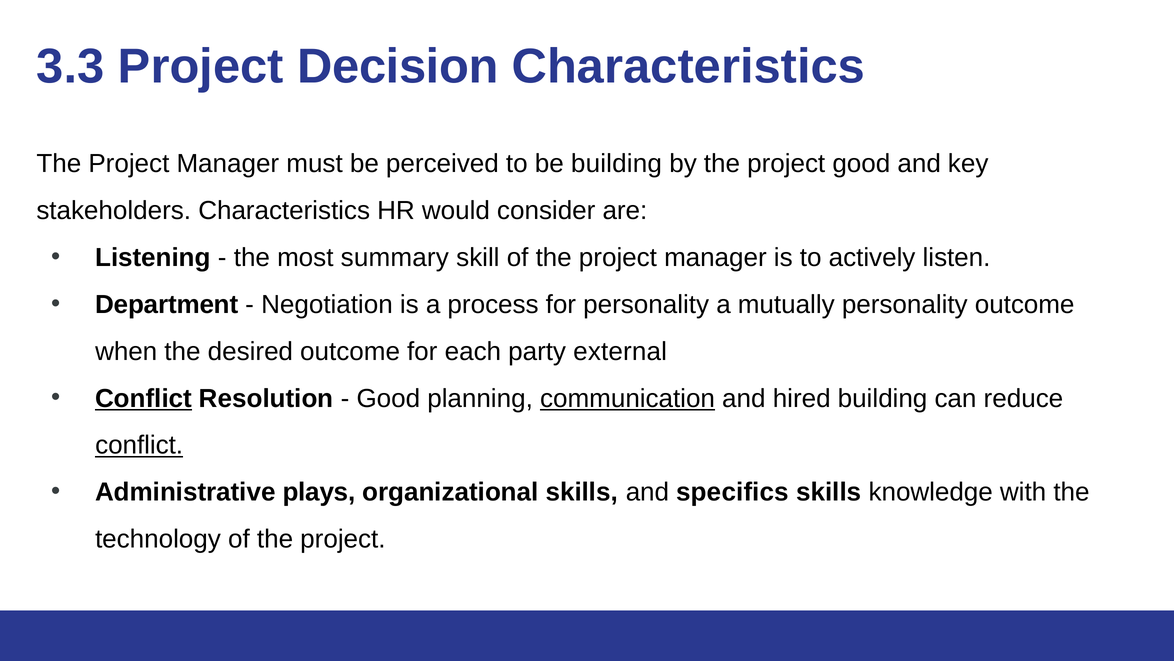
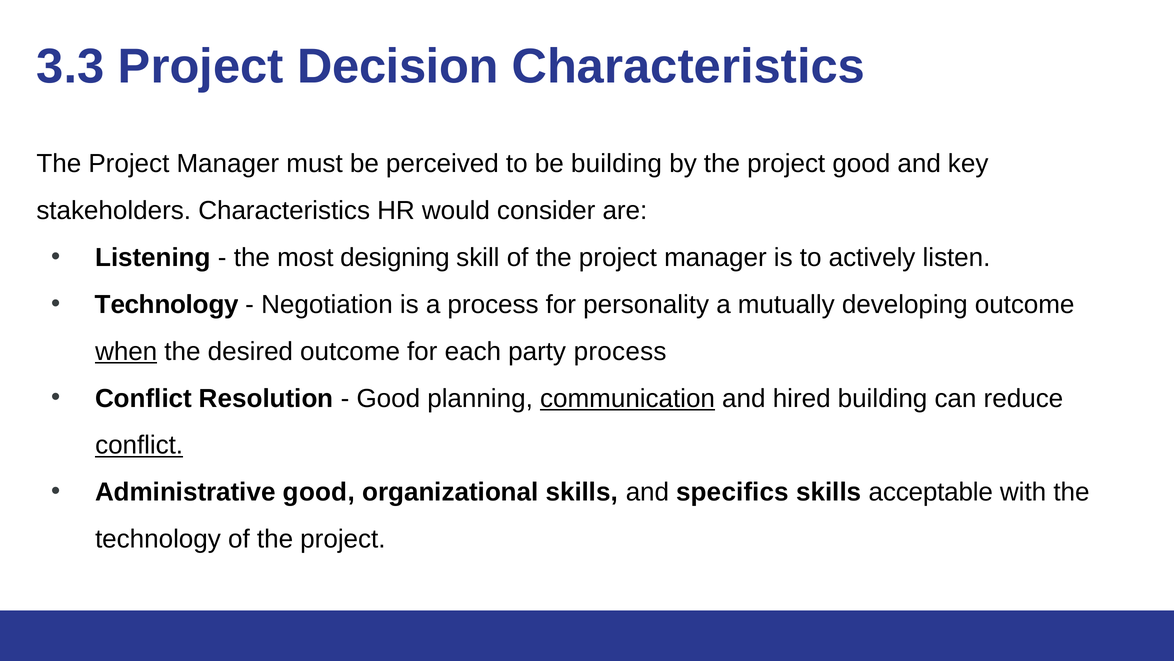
summary: summary -> designing
Department at (167, 304): Department -> Technology
mutually personality: personality -> developing
when underline: none -> present
party external: external -> process
Conflict at (144, 398) underline: present -> none
Administrative plays: plays -> good
knowledge: knowledge -> acceptable
